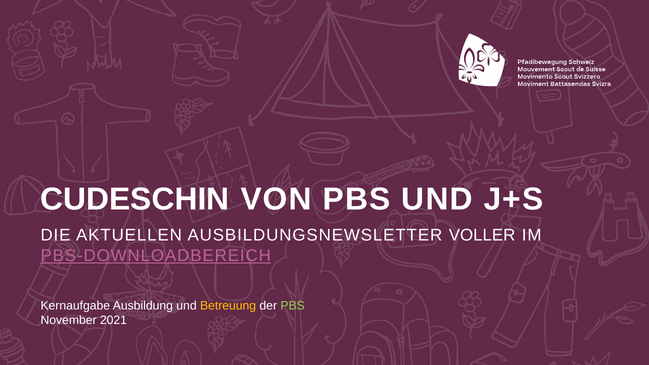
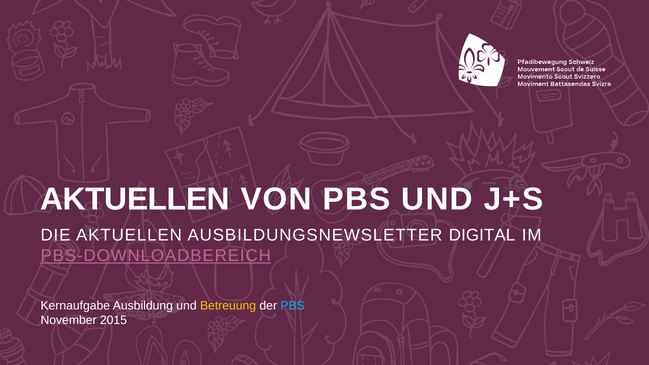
CUDESCHIN at (135, 199): CUDESCHIN -> AKTUELLEN
VOLLER: VOLLER -> DIGITAL
PBS at (293, 306) colour: light green -> light blue
2021: 2021 -> 2015
